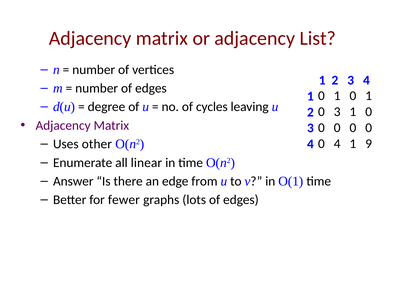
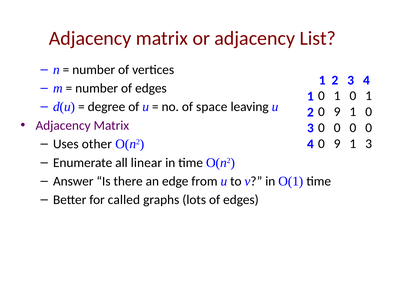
cycles: cycles -> space
3 at (337, 112): 3 -> 9
4 at (337, 144): 4 -> 9
1 9: 9 -> 3
fewer: fewer -> called
